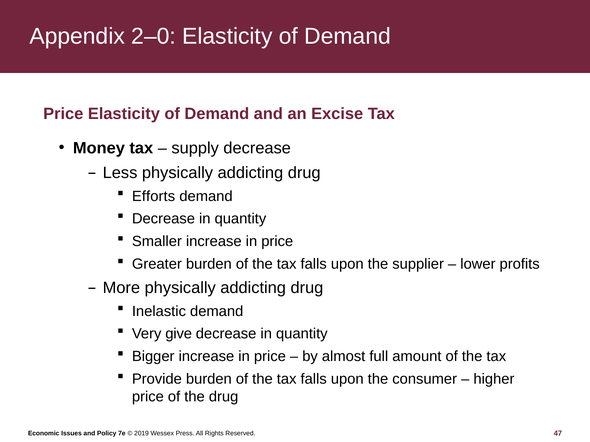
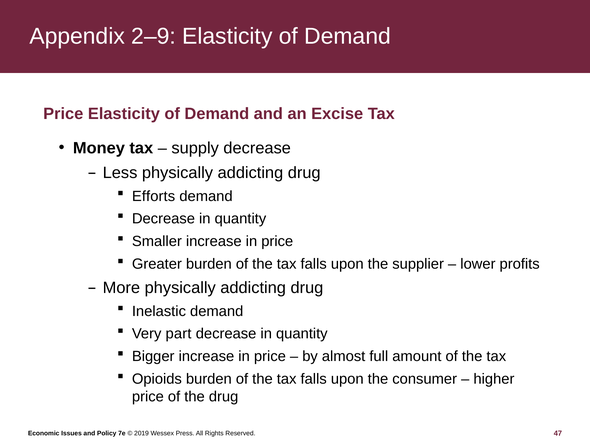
2–0: 2–0 -> 2–9
give: give -> part
Provide: Provide -> Opioids
